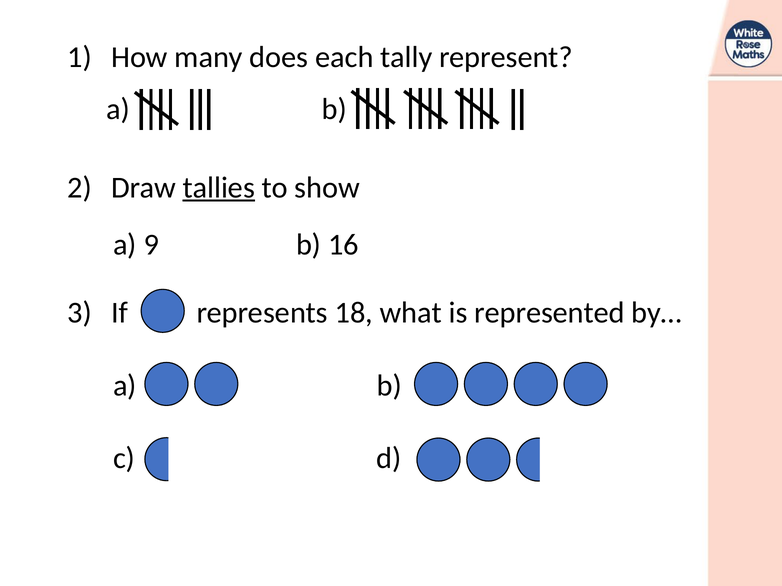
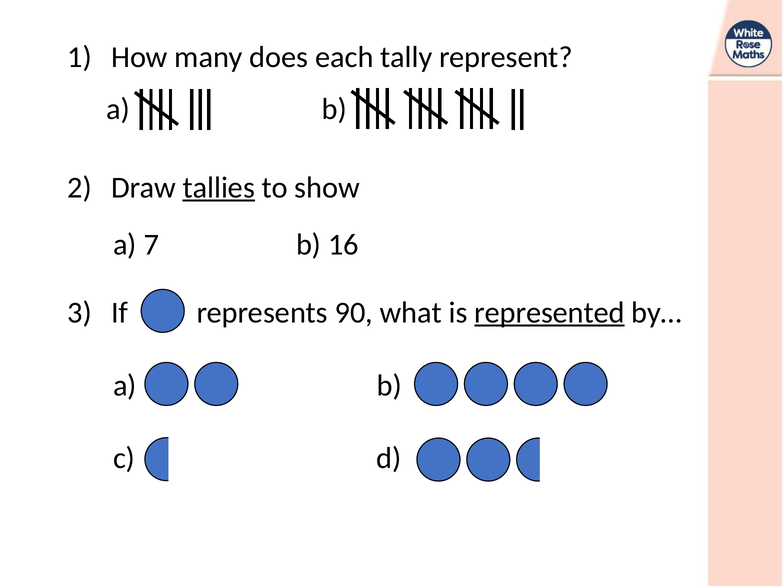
9: 9 -> 7
18: 18 -> 90
represented underline: none -> present
